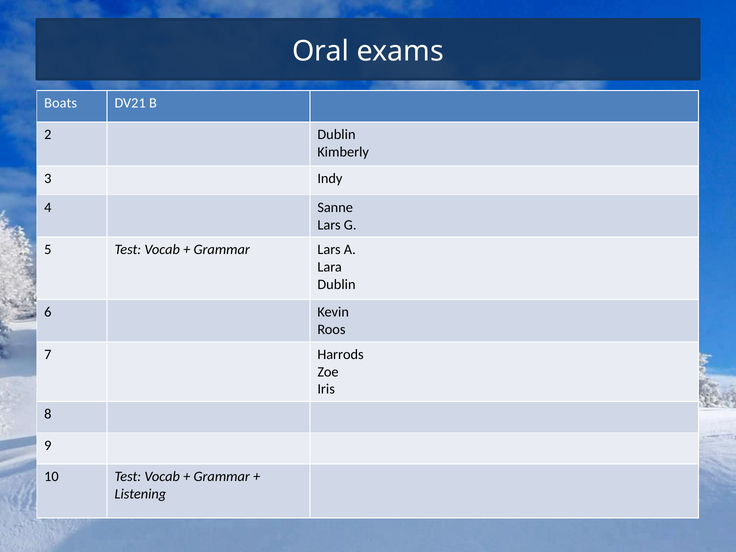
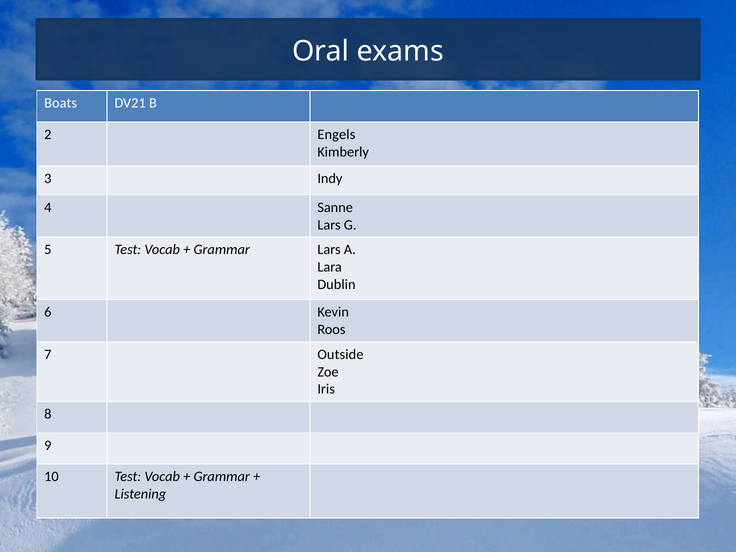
2 Dublin: Dublin -> Engels
Harrods: Harrods -> Outside
